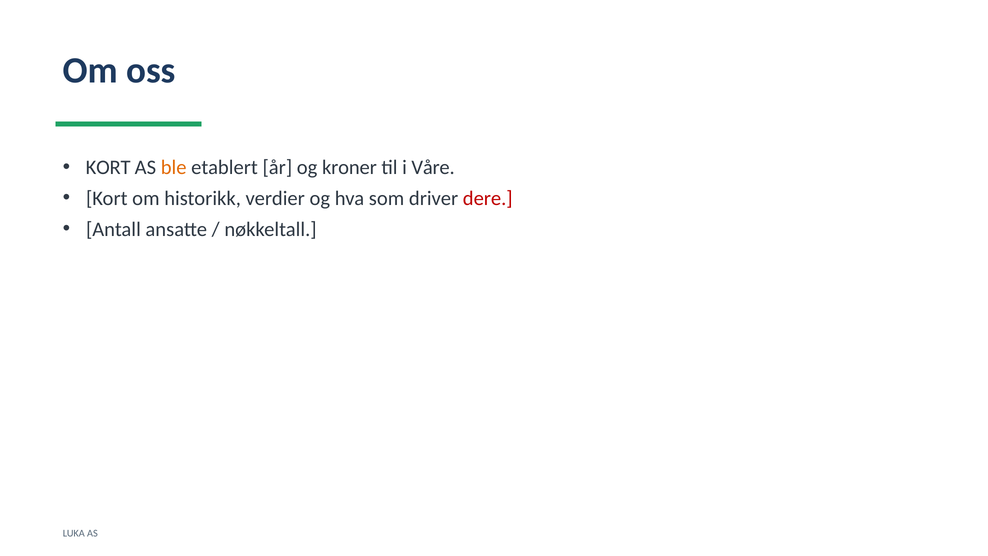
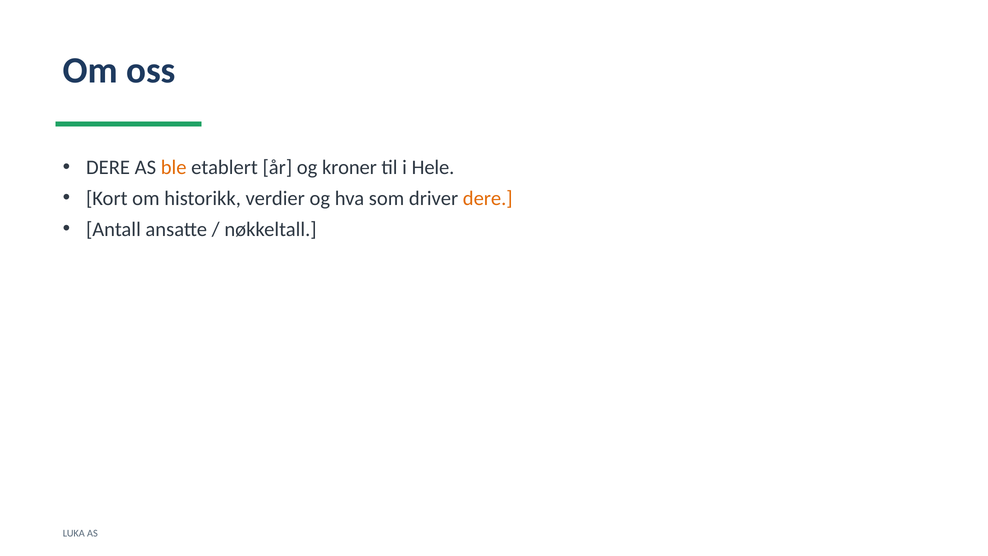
KORT at (108, 167): KORT -> DERE
Våre: Våre -> Hele
dere at (488, 198) colour: red -> orange
